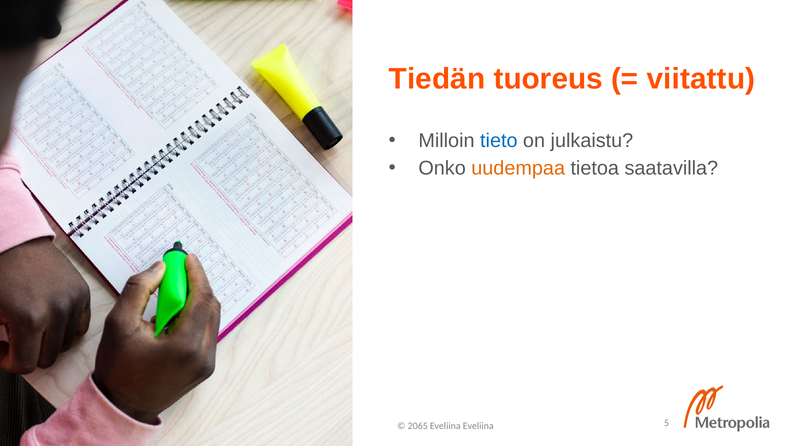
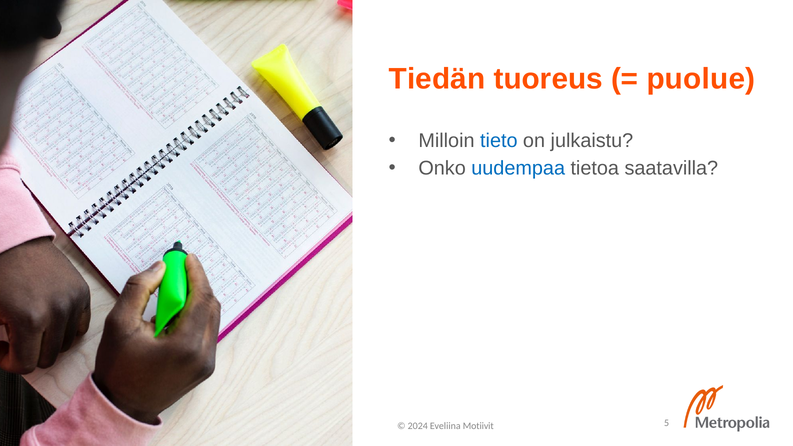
viitattu: viitattu -> puolue
uudempaa colour: orange -> blue
2065: 2065 -> 2024
Eveliina Eveliina: Eveliina -> Motiivit
